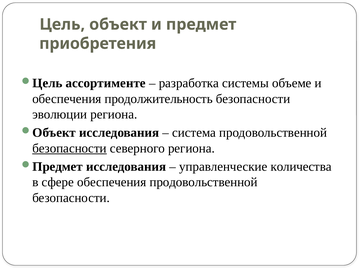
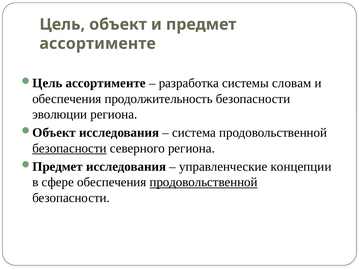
приобретения at (98, 44): приобретения -> ассортименте
объеме: объеме -> словам
количества: количества -> концепции
продовольственной at (204, 182) underline: none -> present
